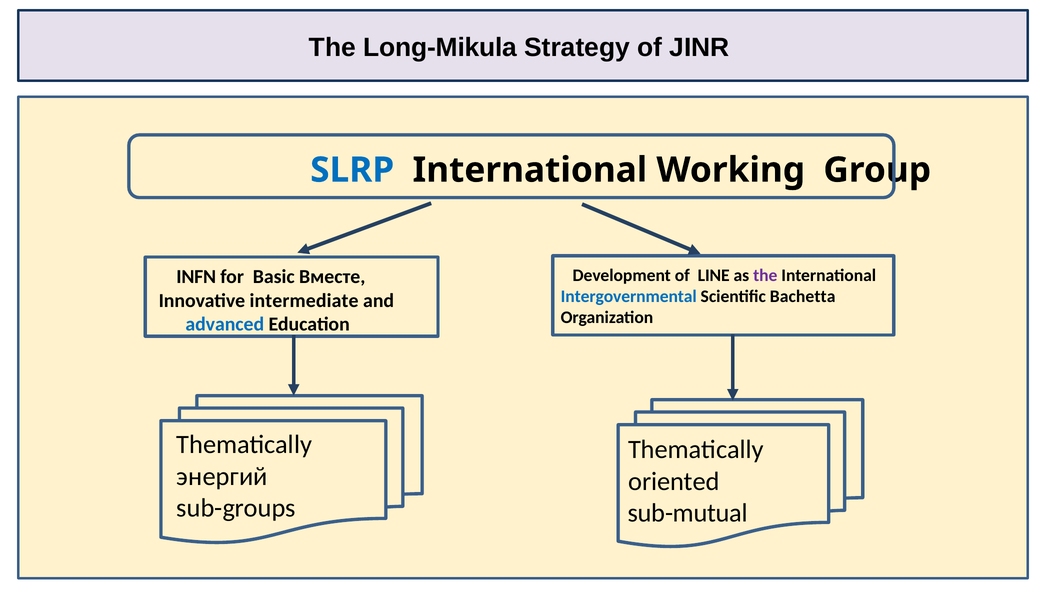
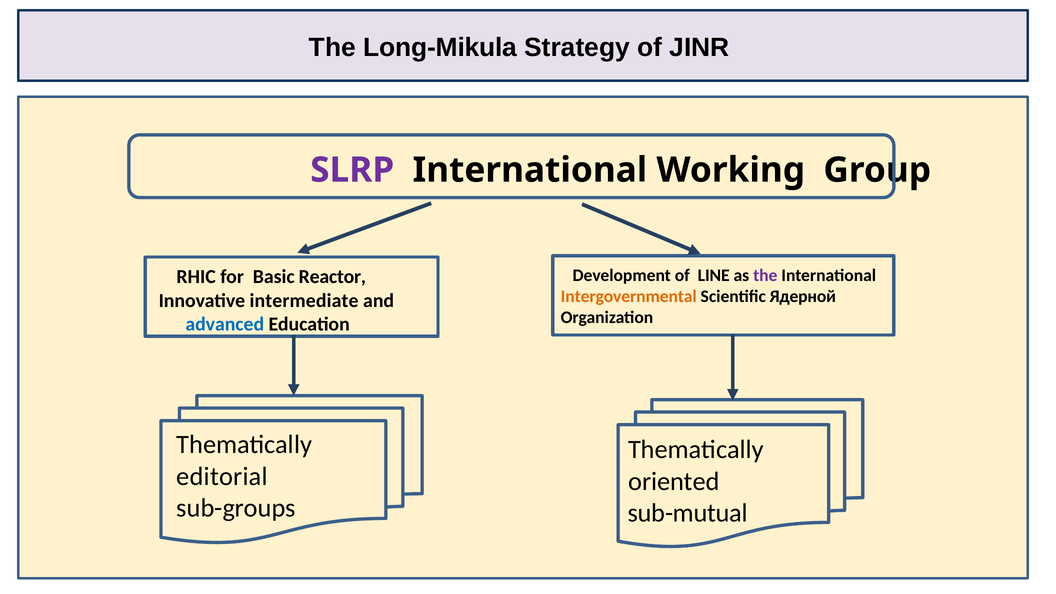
SLRP colour: blue -> purple
INFN: INFN -> RHIC
Вместе: Вместе -> Reactor
Intergovernmental colour: blue -> orange
Bachetta: Bachetta -> Ядерной
энергий: энергий -> editorial
